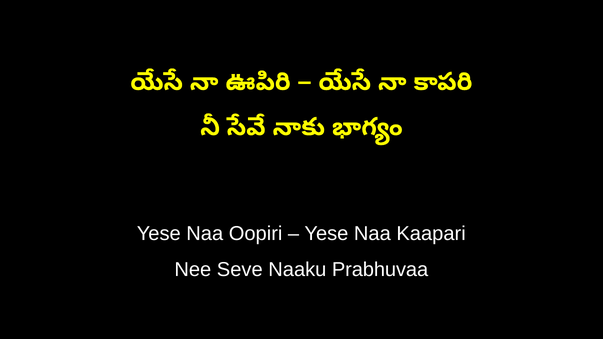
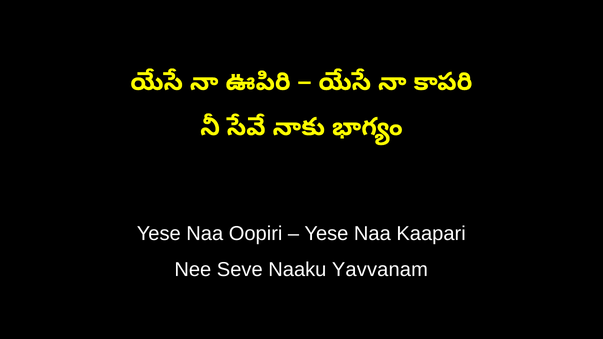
Prabhuvaa: Prabhuvaa -> Yavvanam
